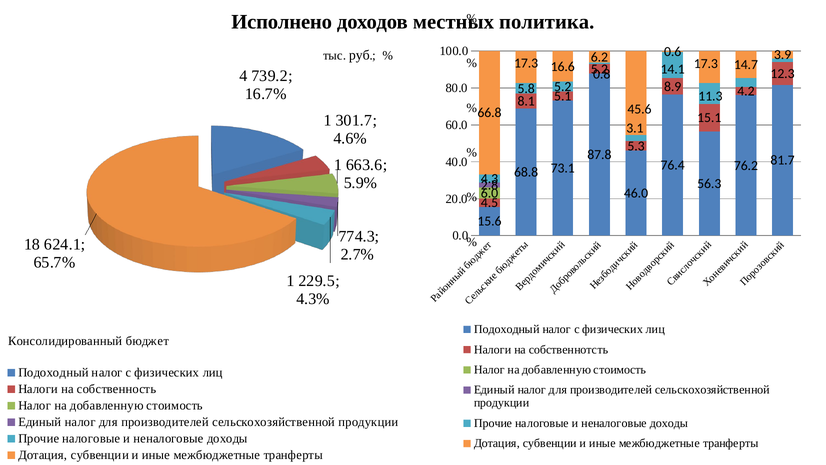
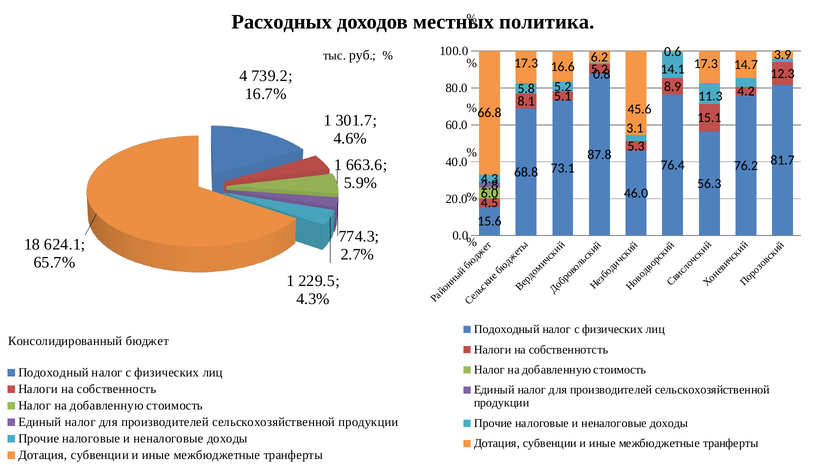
Исполнено: Исполнено -> Расходных
